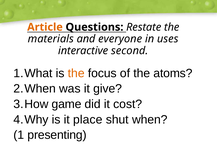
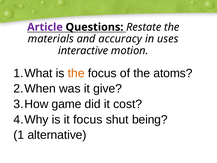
Article colour: orange -> purple
everyone: everyone -> accuracy
second: second -> motion
it place: place -> focus
when: when -> being
presenting: presenting -> alternative
